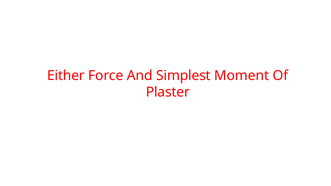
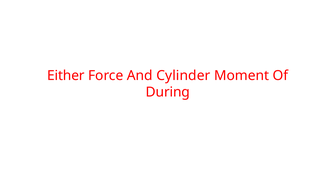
Simplest: Simplest -> Cylinder
Plaster: Plaster -> During
